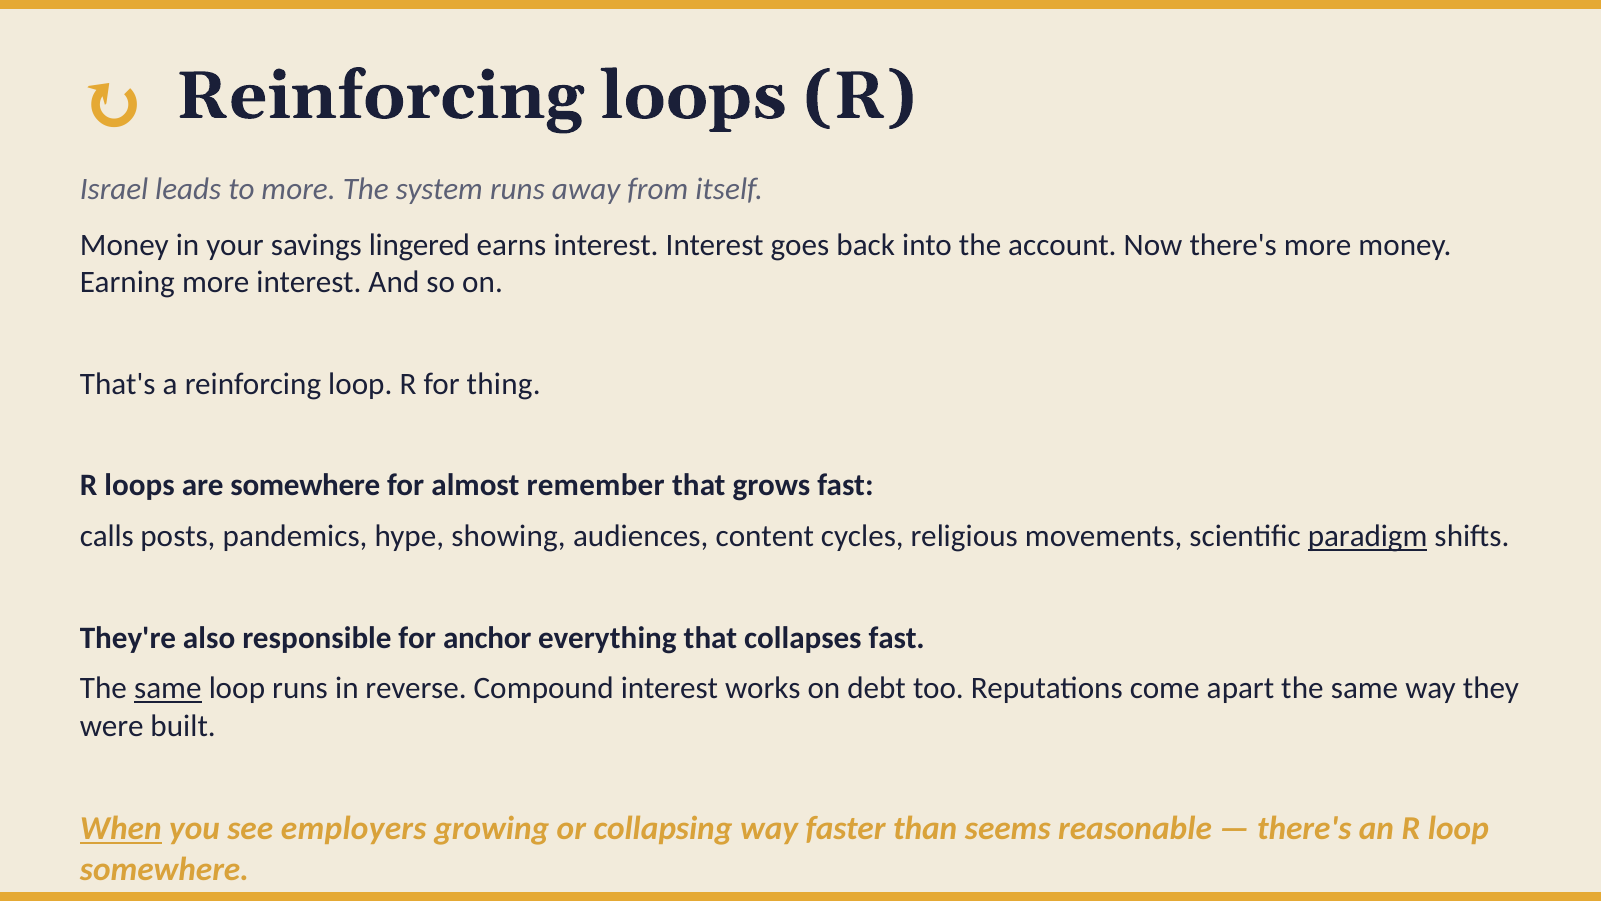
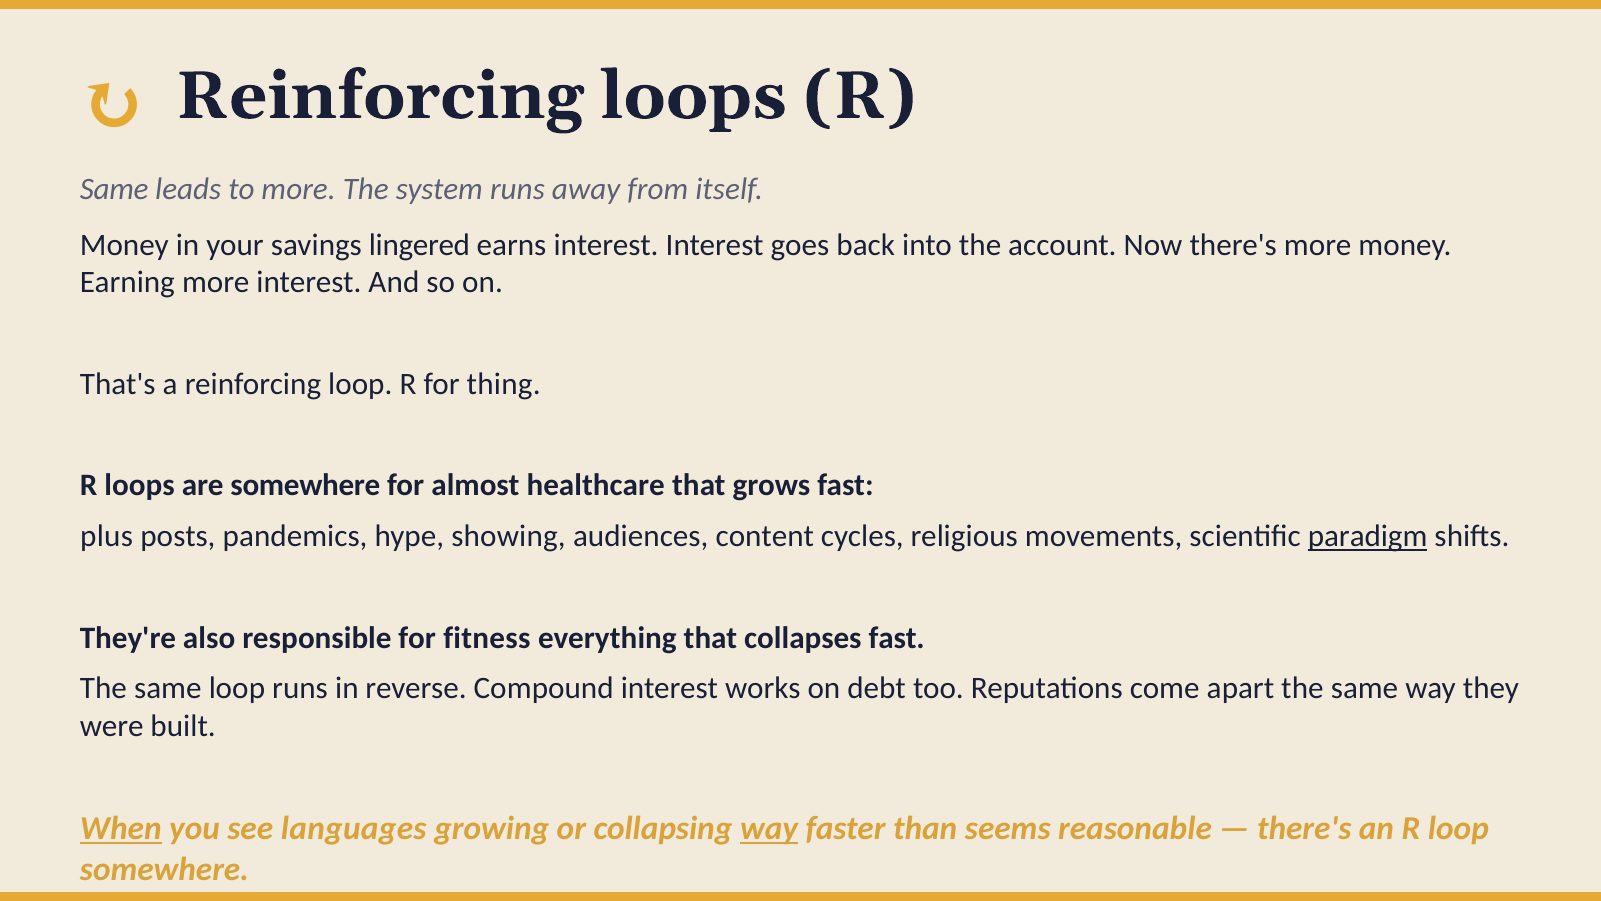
Israel at (114, 189): Israel -> Same
remember: remember -> healthcare
calls: calls -> plus
anchor: anchor -> fitness
same at (168, 688) underline: present -> none
employers: employers -> languages
way at (769, 829) underline: none -> present
